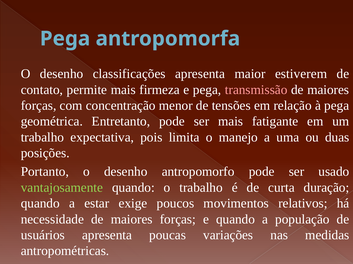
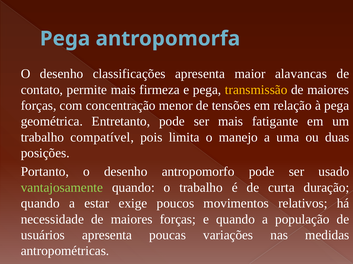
estiverem: estiverem -> alavancas
transmissão colour: pink -> yellow
expectativa: expectativa -> compatível
